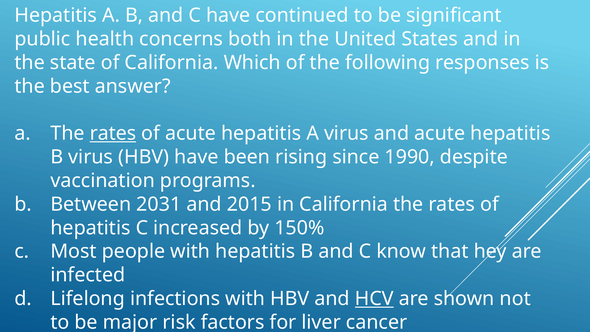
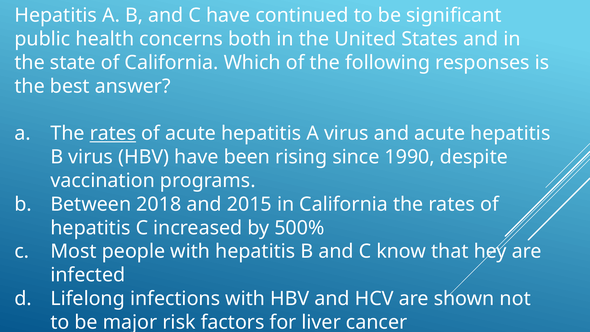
2031: 2031 -> 2018
150%: 150% -> 500%
HCV underline: present -> none
